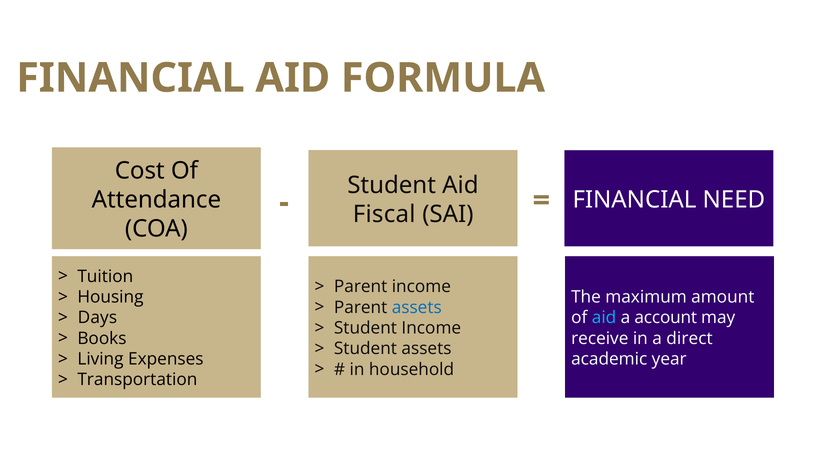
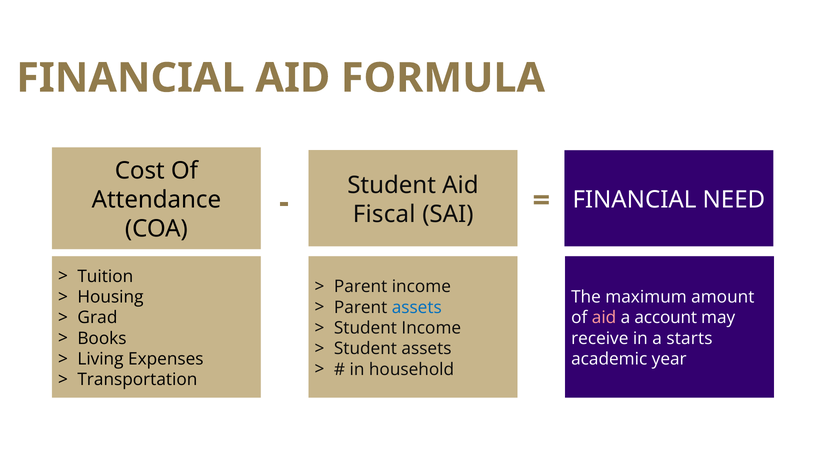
aid at (604, 318) colour: light blue -> pink
Days: Days -> Grad
direct: direct -> starts
